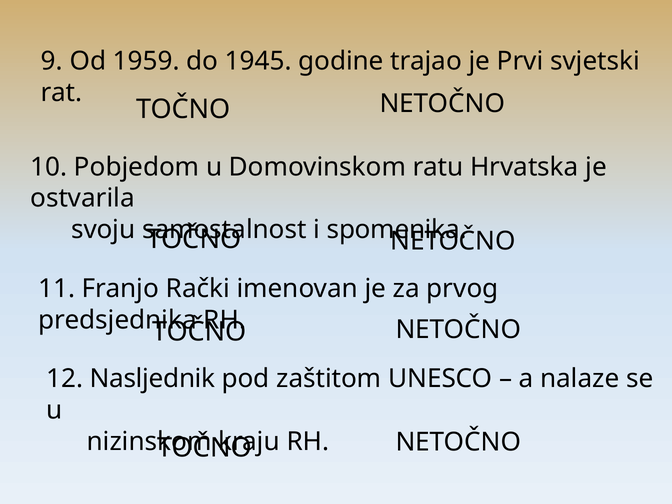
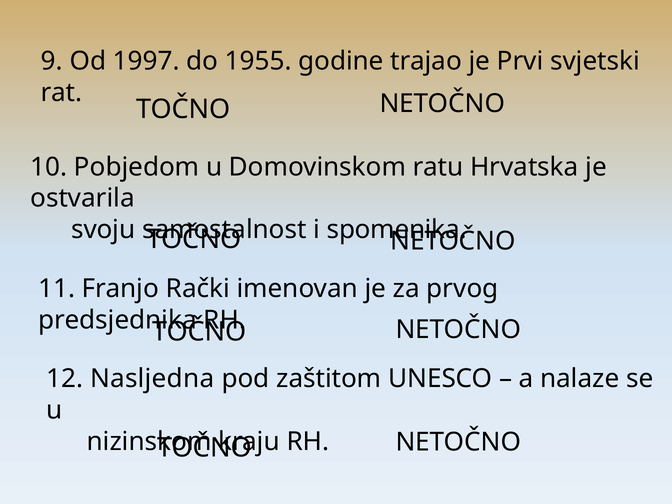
1959: 1959 -> 1997
1945: 1945 -> 1955
Nasljednik: Nasljednik -> Nasljedna
